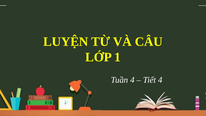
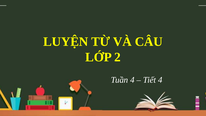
1: 1 -> 2
